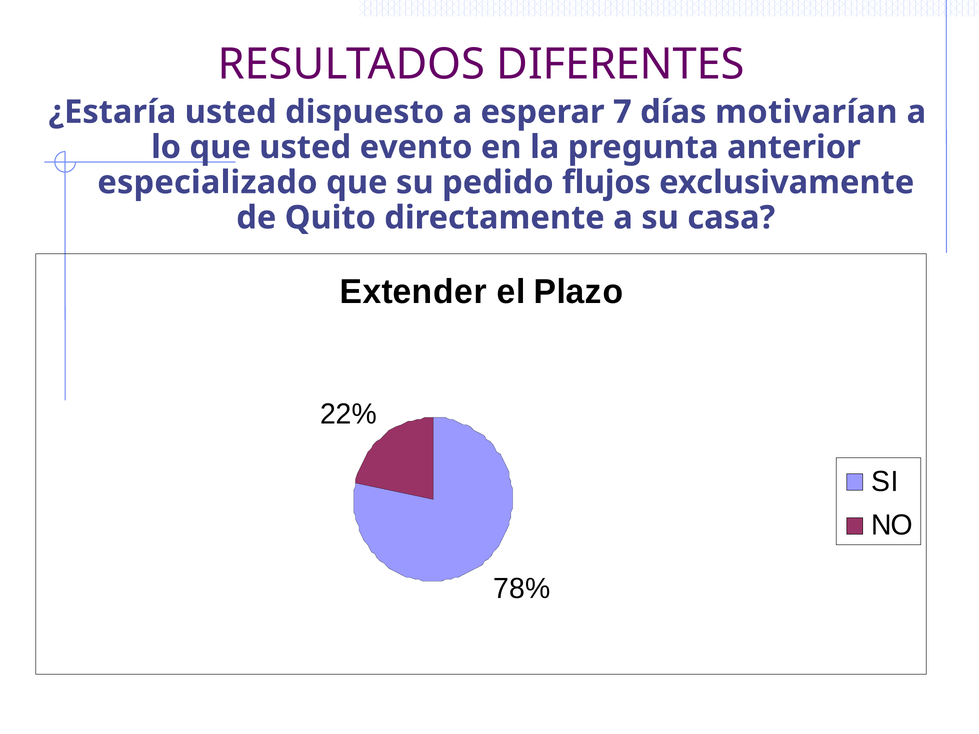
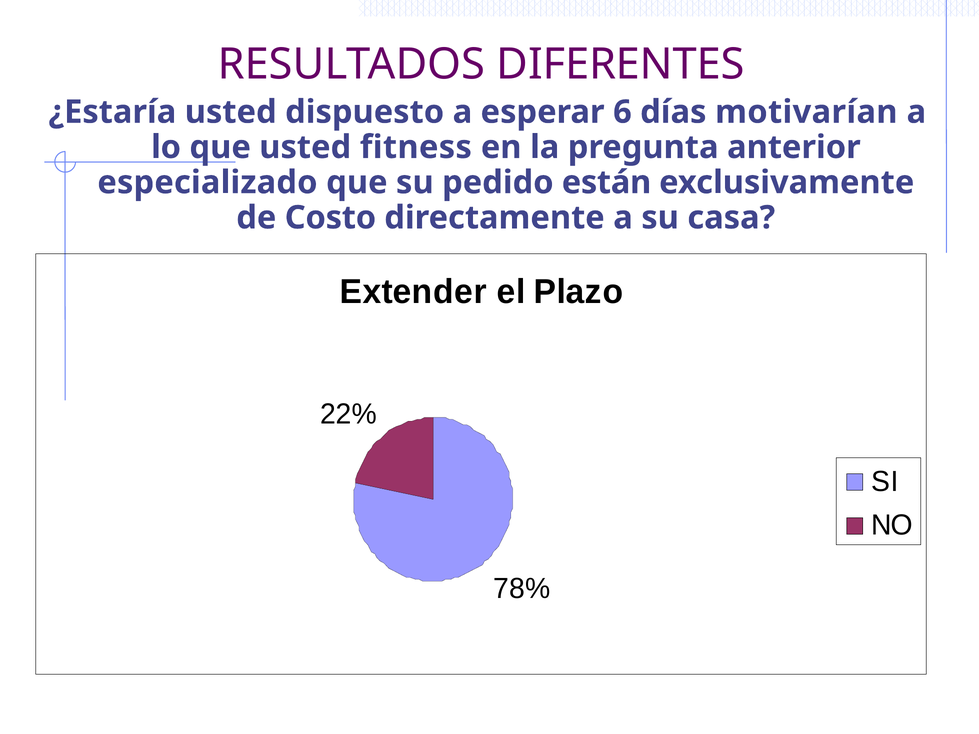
7: 7 -> 6
evento: evento -> fitness
flujos: flujos -> están
Quito: Quito -> Costo
